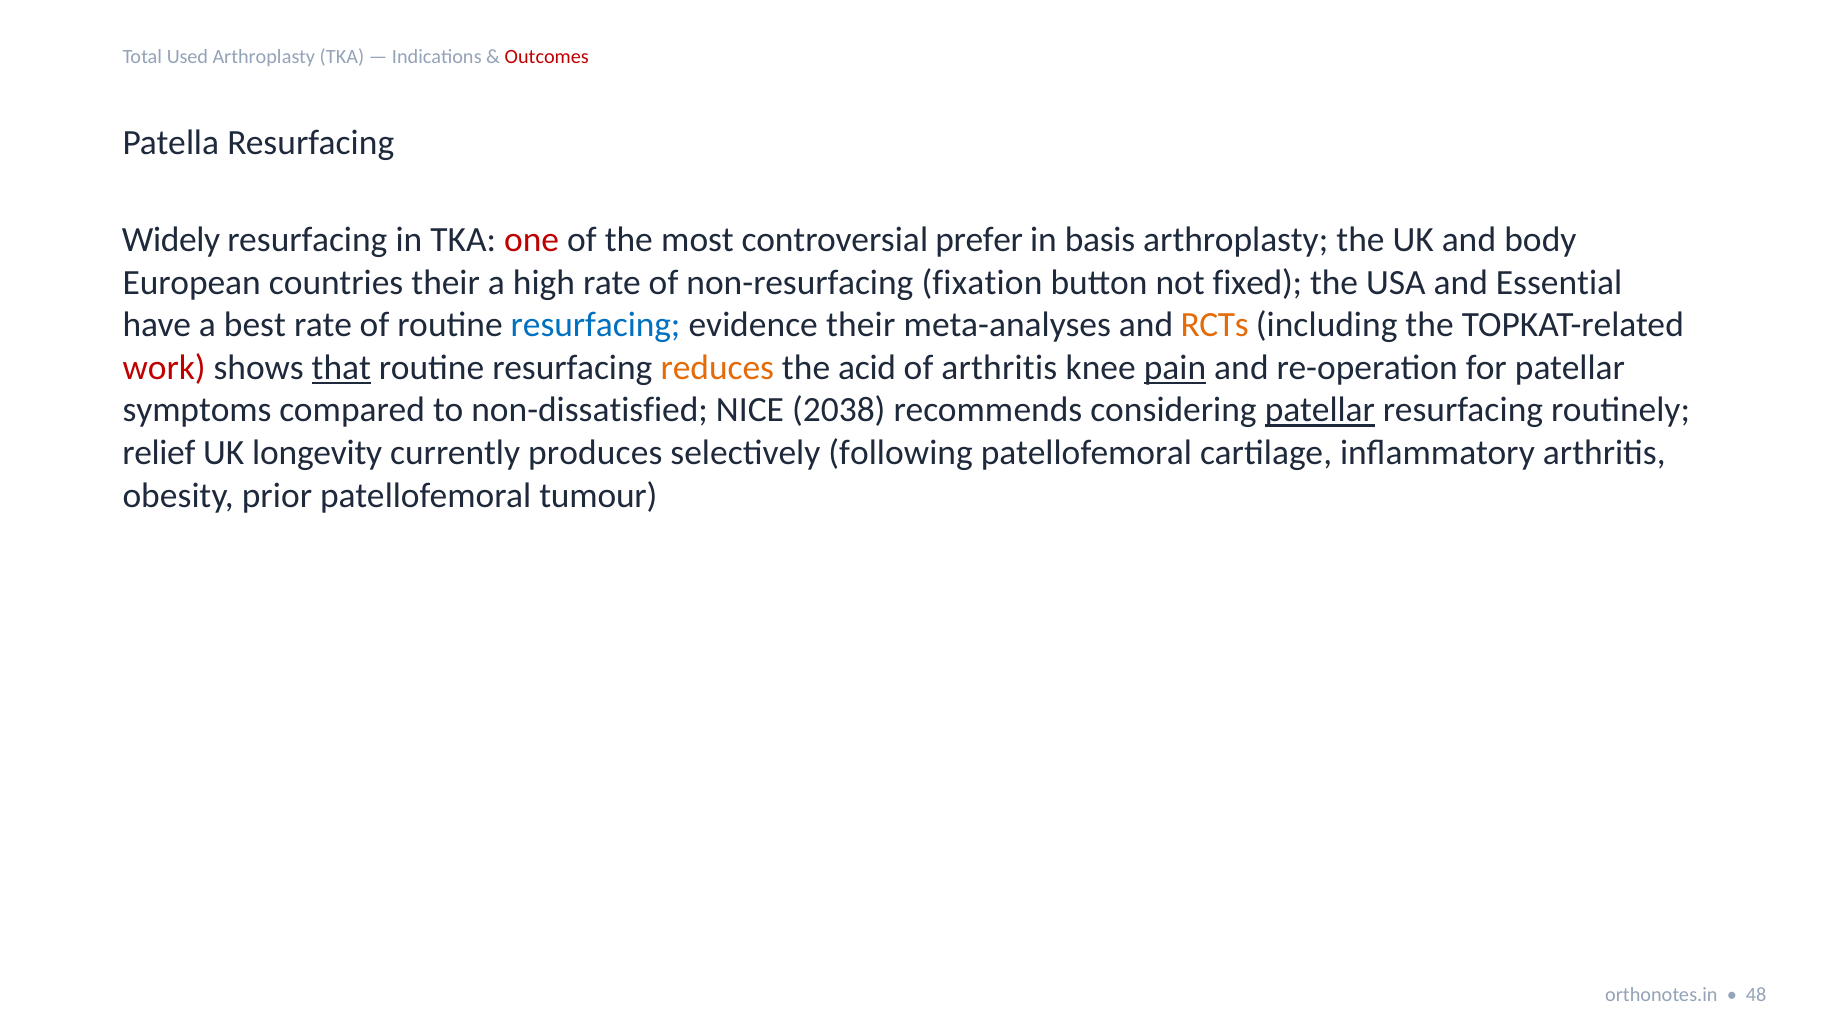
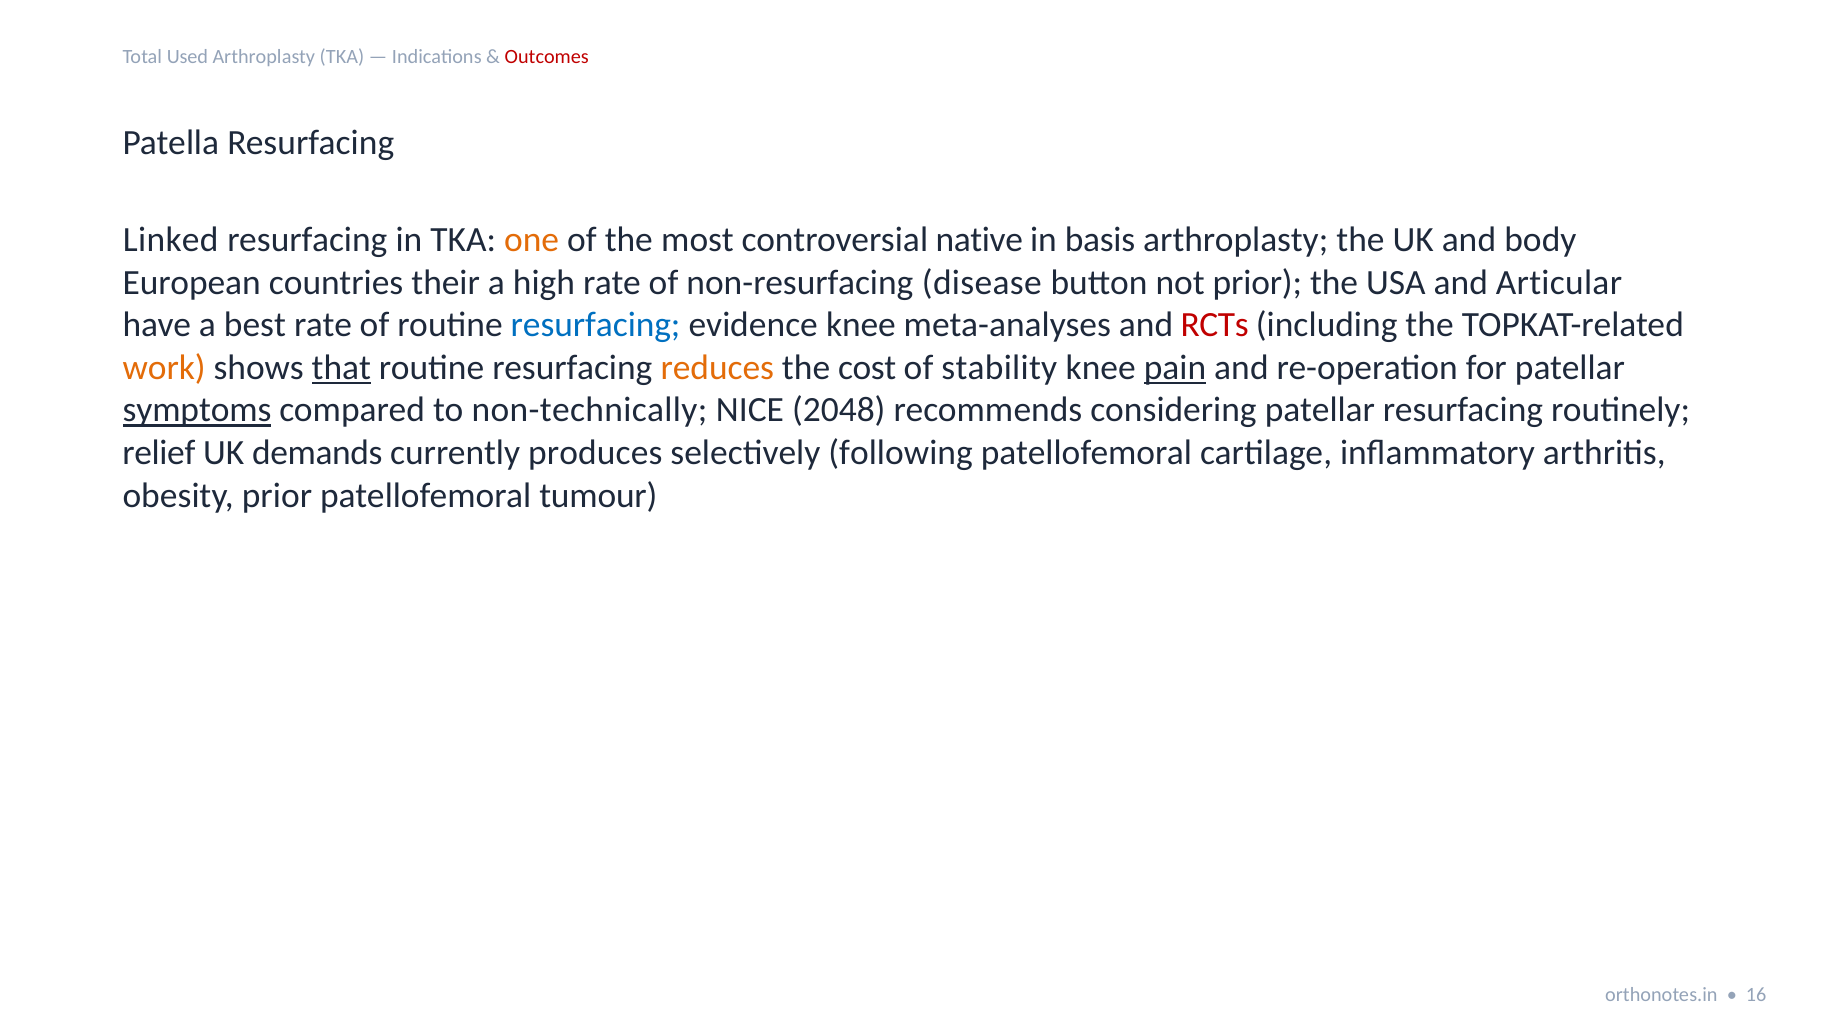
Widely: Widely -> Linked
one colour: red -> orange
prefer: prefer -> native
fixation: fixation -> disease
not fixed: fixed -> prior
Essential: Essential -> Articular
evidence their: their -> knee
RCTs colour: orange -> red
work colour: red -> orange
acid: acid -> cost
of arthritis: arthritis -> stability
symptoms underline: none -> present
non-dissatisfied: non-dissatisfied -> non-technically
2038: 2038 -> 2048
patellar at (1320, 410) underline: present -> none
longevity: longevity -> demands
48: 48 -> 16
